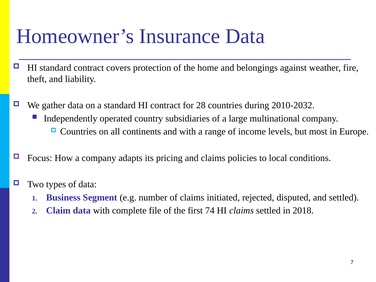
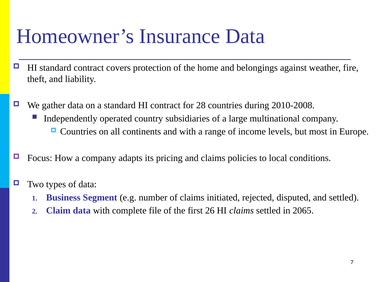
2010-2032: 2010-2032 -> 2010-2008
74: 74 -> 26
2018: 2018 -> 2065
